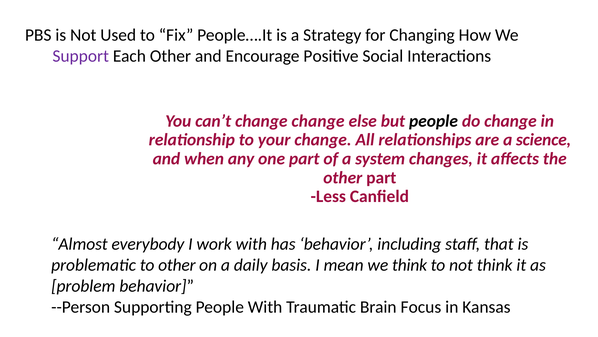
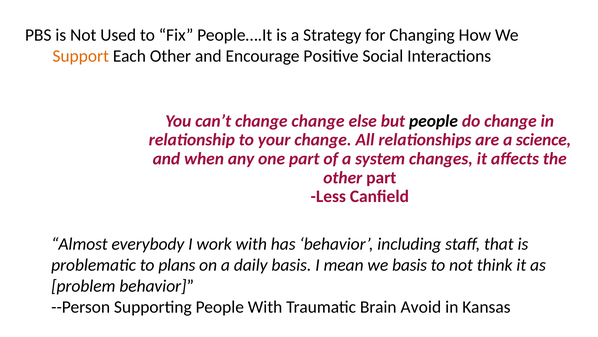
Support colour: purple -> orange
to other: other -> plans
we think: think -> basis
Focus: Focus -> Avoid
